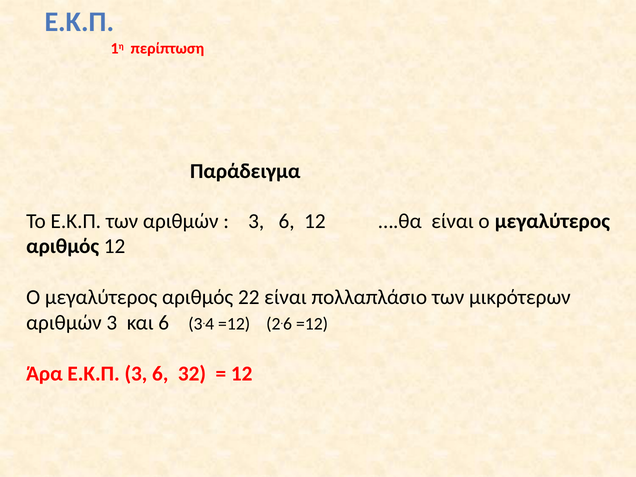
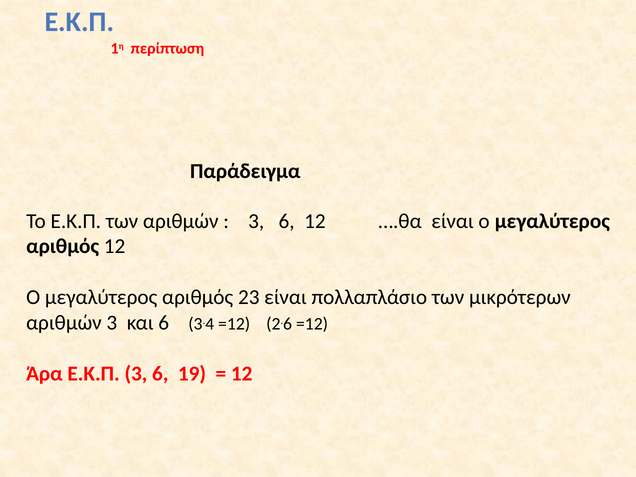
22: 22 -> 23
32: 32 -> 19
